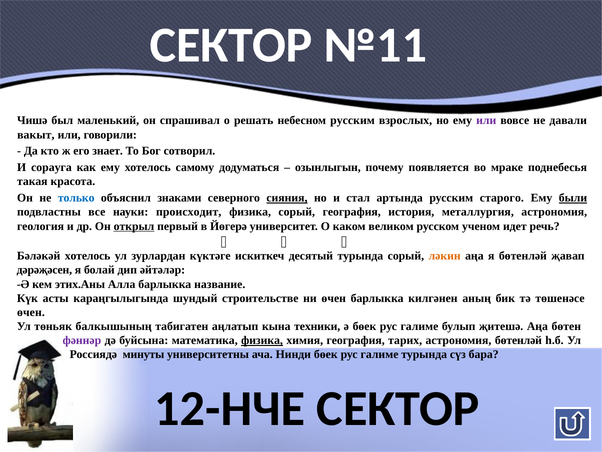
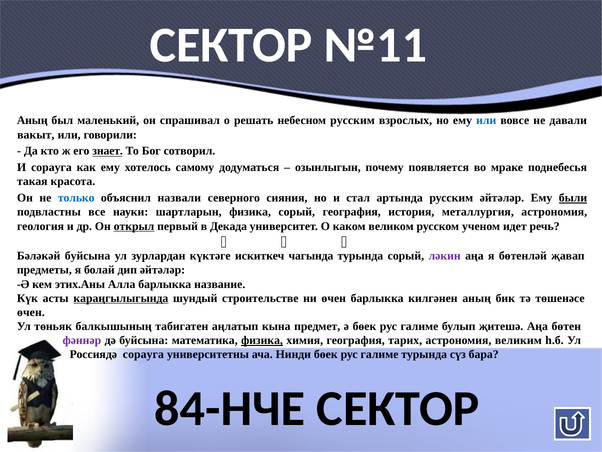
Чишә at (32, 120): Чишә -> Аның
или at (486, 120) colour: purple -> blue
знает underline: none -> present
знаками: знаками -> назвали
сияния underline: present -> none
русским старого: старого -> әйтәләр
происходит: происходит -> шартларын
Йөгерә: Йөгерә -> Декада
Бәләкәй хотелось: хотелось -> буйсына
десятый: десятый -> чагында
ләкин colour: orange -> purple
дәрәҗәсен: дәрәҗәсен -> предметы
караңгылыгында underline: none -> present
техники: техники -> предмет
астрономия бөтенләй: бөтенләй -> великим
Россиядә минуты: минуты -> сорауга
12-НЧЕ: 12-НЧЕ -> 84-НЧЕ
